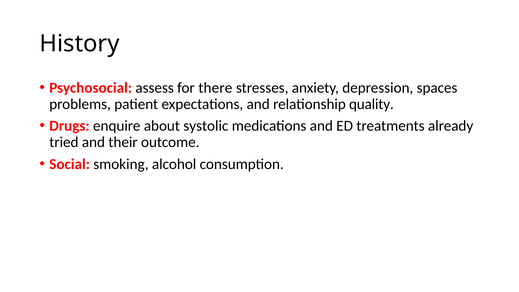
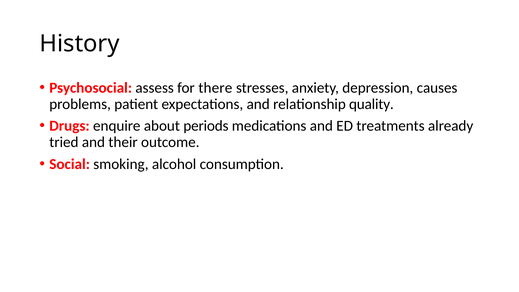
spaces: spaces -> causes
systolic: systolic -> periods
